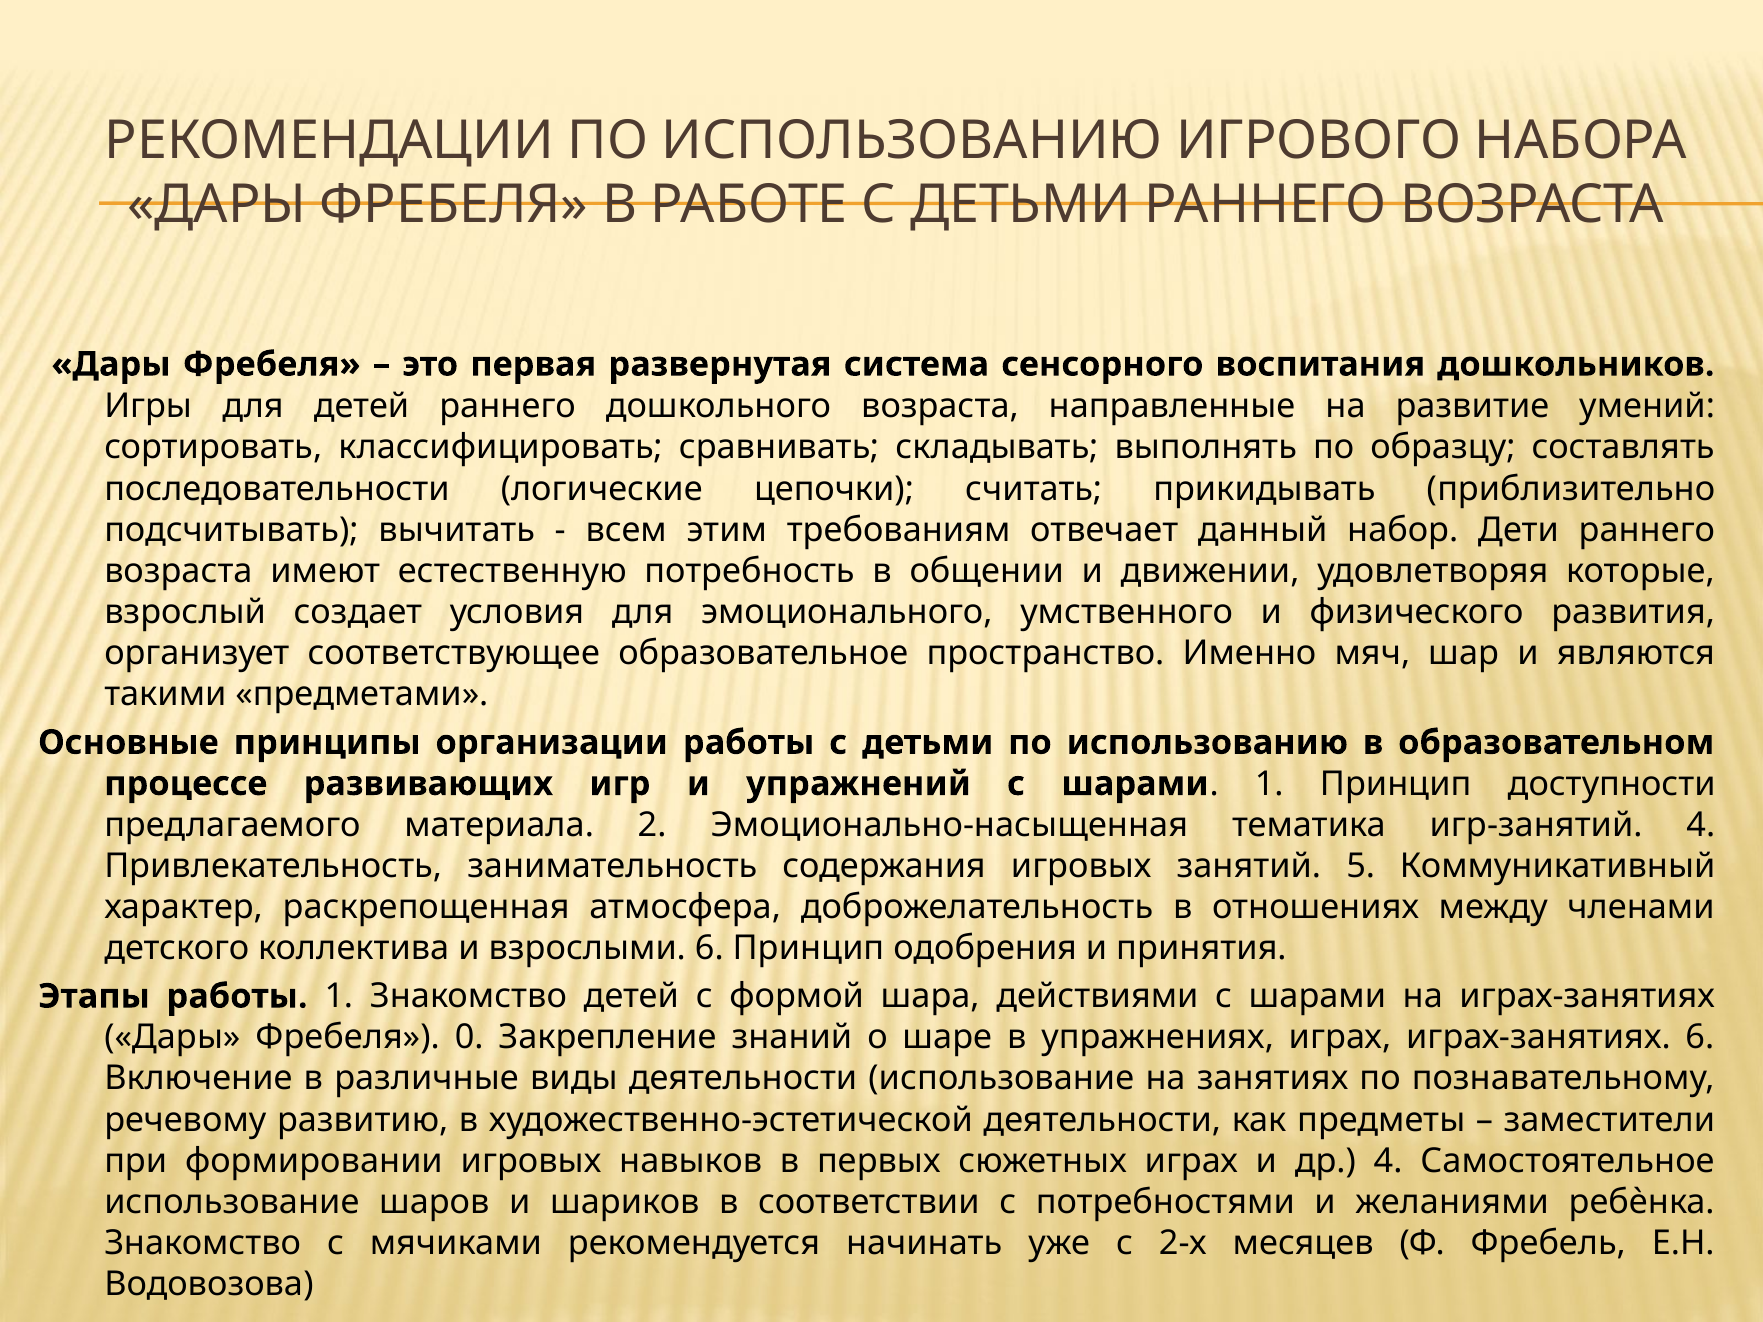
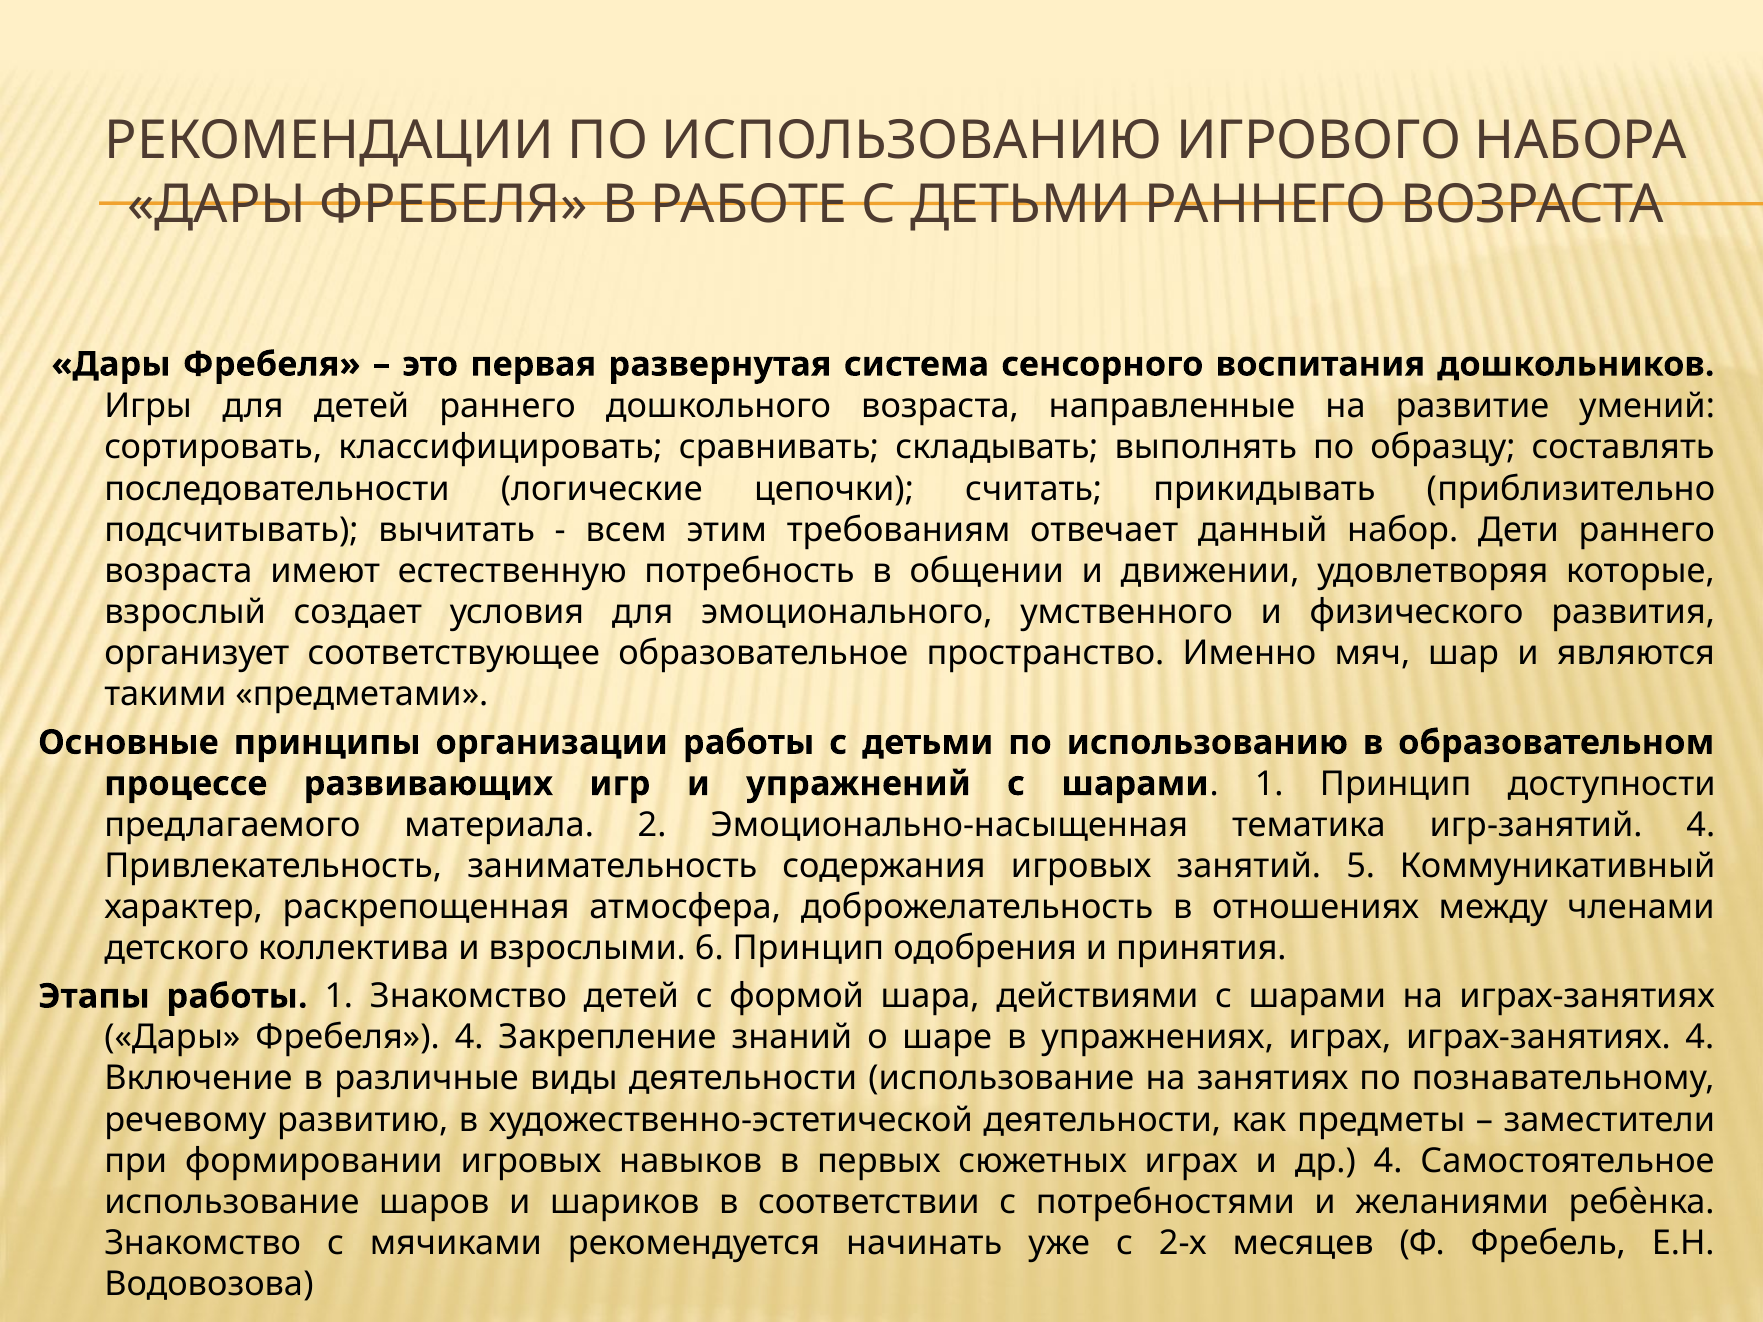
Фребеля 0: 0 -> 4
играх-занятиях 6: 6 -> 4
